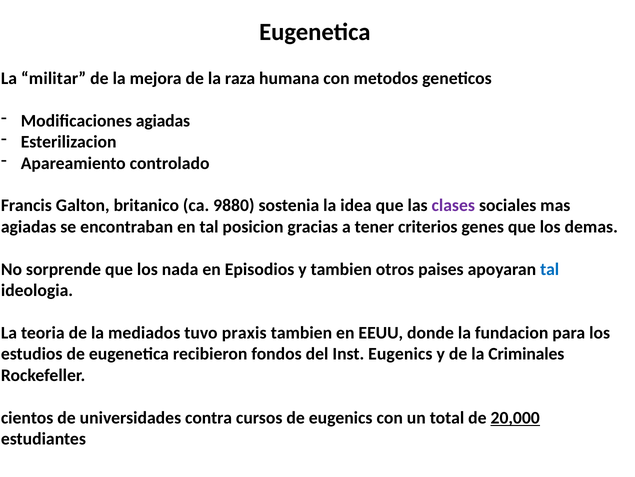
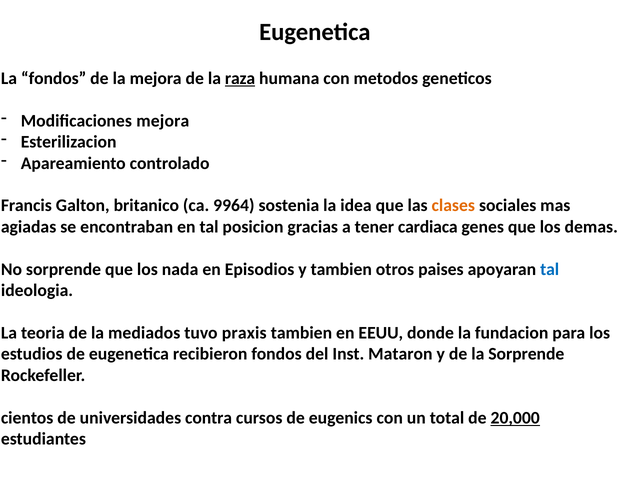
La militar: militar -> fondos
raza underline: none -> present
Modificaciones agiadas: agiadas -> mejora
9880: 9880 -> 9964
clases colour: purple -> orange
criterios: criterios -> cardiaca
Inst Eugenics: Eugenics -> Mataron
la Criminales: Criminales -> Sorprende
